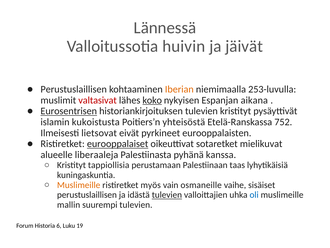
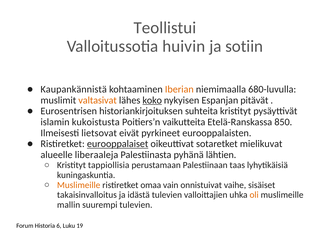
Lännessä: Lännessä -> Teollistui
jäivät: jäivät -> sotiin
Perustuslaillisen at (74, 89): Perustuslaillisen -> Kaupankännistä
253-luvulla: 253-luvulla -> 680-luvulla
valtasivat colour: red -> orange
aikana: aikana -> pitävät
Eurosentrisen underline: present -> none
historiankirjoituksen tulevien: tulevien -> suhteita
yhteisöstä: yhteisöstä -> vaikutteita
752: 752 -> 850
kanssa: kanssa -> lähtien
myös: myös -> omaa
osmaneille: osmaneille -> onnistuivat
perustuslaillisen at (87, 195): perustuslaillisen -> takaisinvalloitus
tulevien at (167, 195) underline: present -> none
oli colour: blue -> orange
